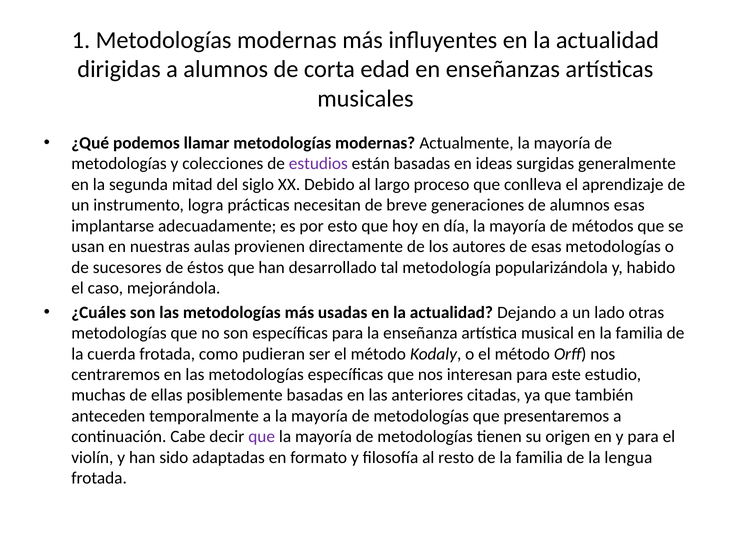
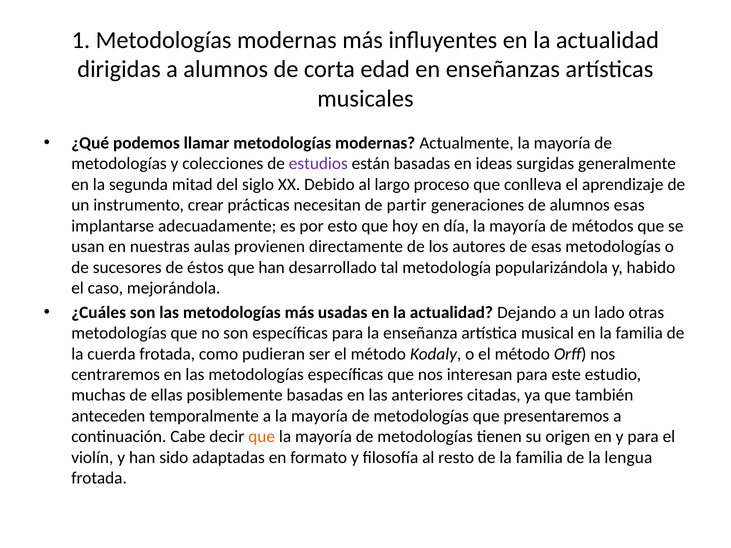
logra: logra -> crear
breve: breve -> partir
que at (262, 437) colour: purple -> orange
